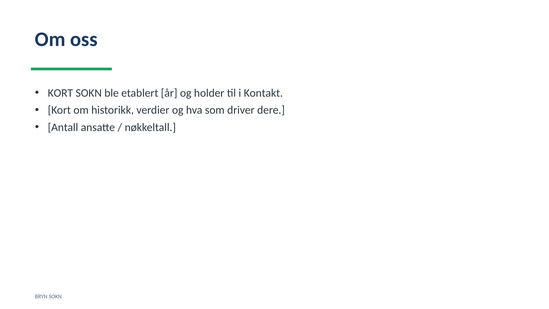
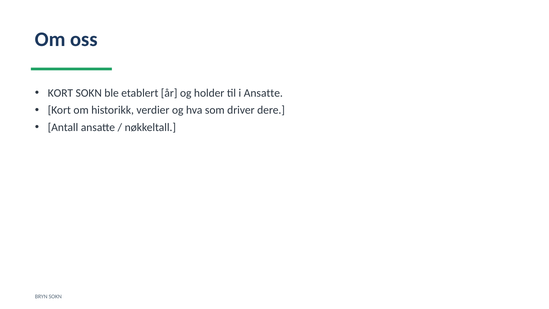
i Kontakt: Kontakt -> Ansatte
